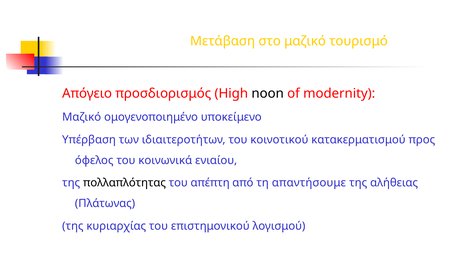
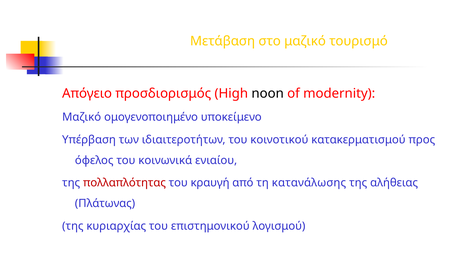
πολλαπλότητας colour: black -> red
απέπτη: απέπτη -> κραυγή
απαντήσουμε: απαντήσουμε -> κατανάλωσης
